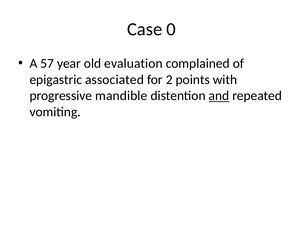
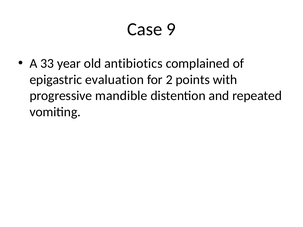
0: 0 -> 9
57: 57 -> 33
evaluation: evaluation -> antibiotics
associated: associated -> evaluation
and underline: present -> none
